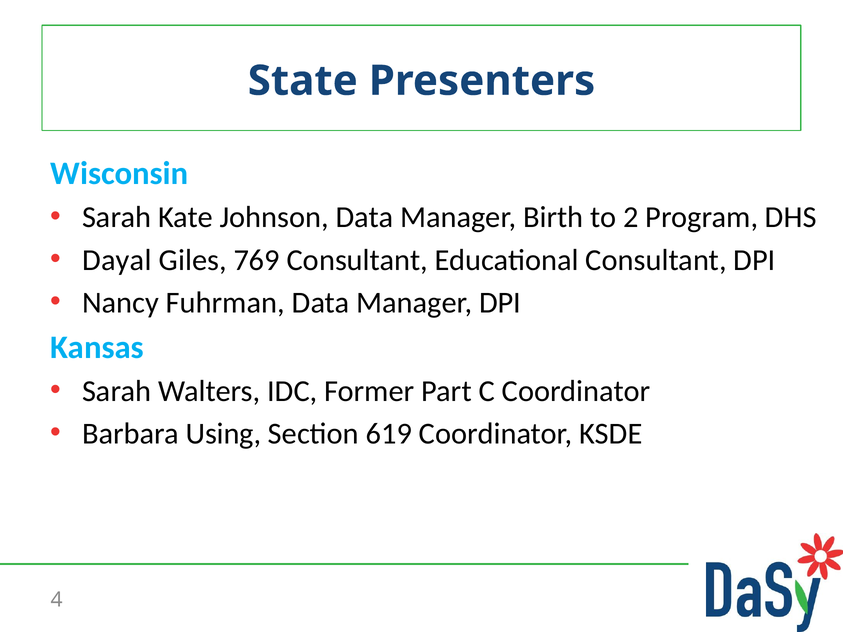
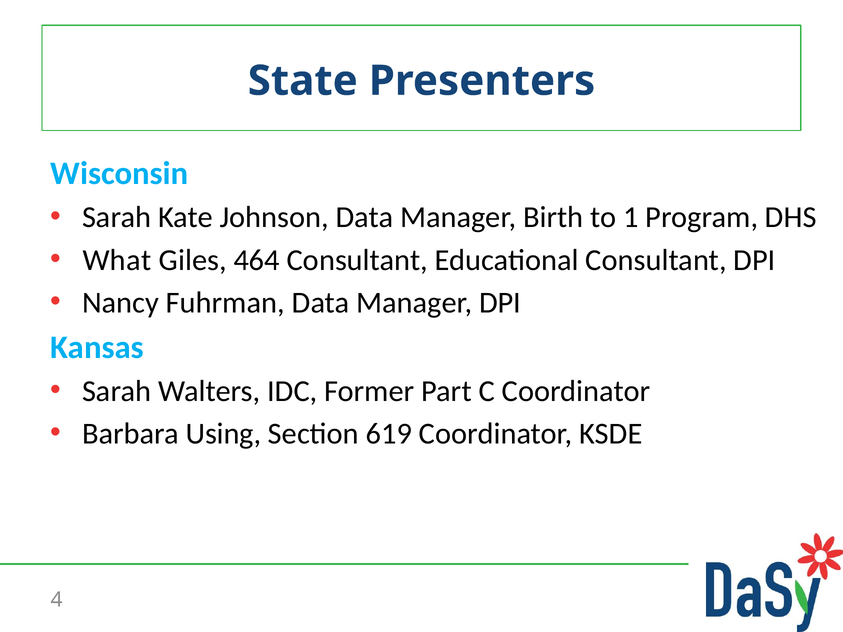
2: 2 -> 1
Dayal: Dayal -> What
769: 769 -> 464
